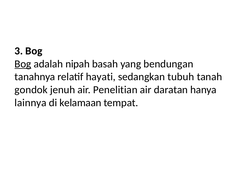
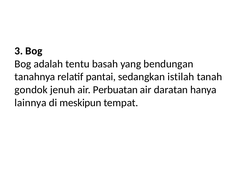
Bog at (23, 64) underline: present -> none
nipah: nipah -> tentu
hayati: hayati -> pantai
tubuh: tubuh -> istilah
Penelitian: Penelitian -> Perbuatan
kelamaan: kelamaan -> meskipun
